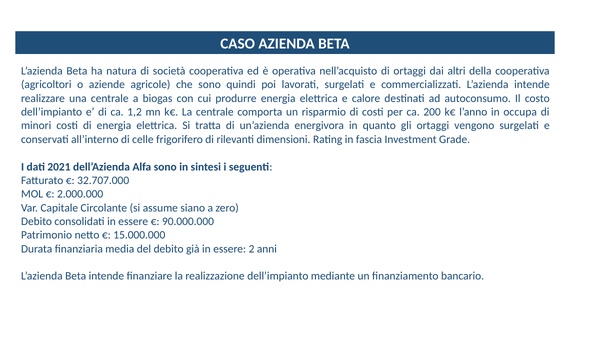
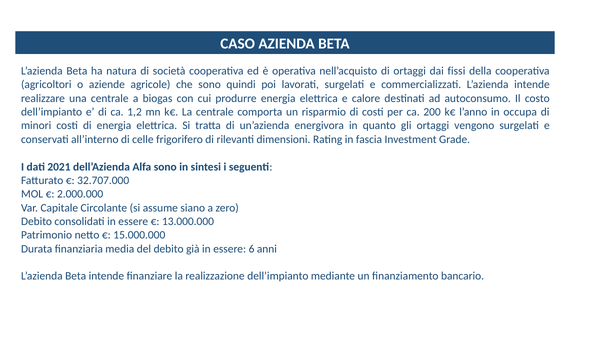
altri: altri -> fissi
90.000.000: 90.000.000 -> 13.000.000
2: 2 -> 6
